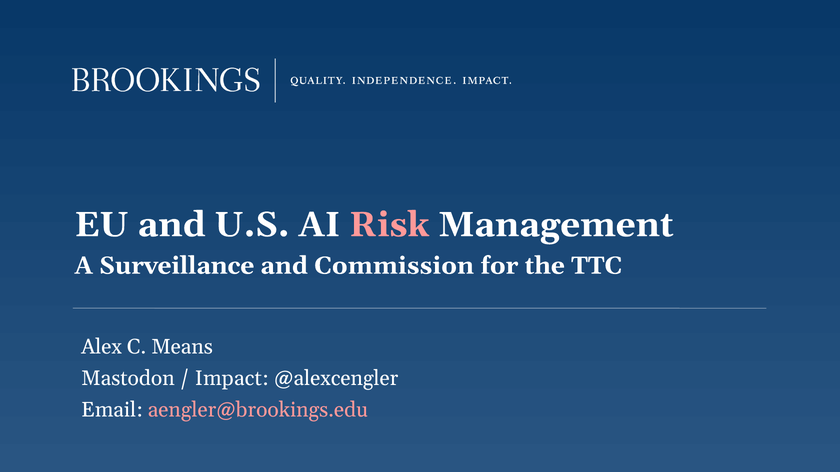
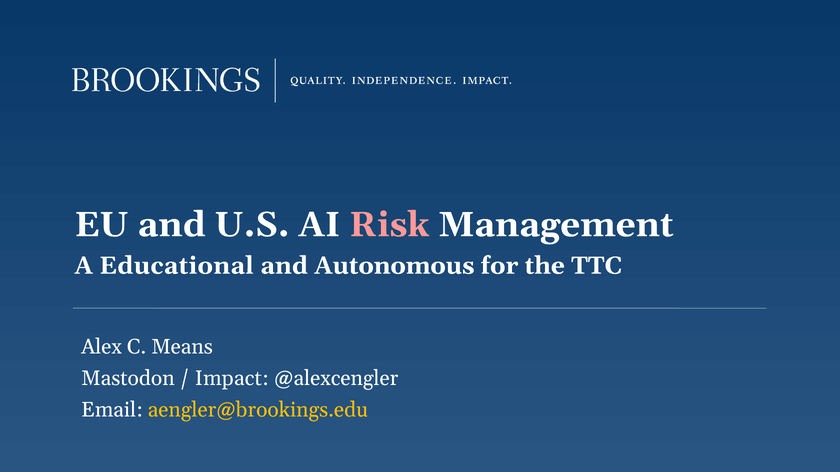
Surveillance: Surveillance -> Educational
Commission: Commission -> Autonomous
aengler@brookings.edu colour: pink -> yellow
